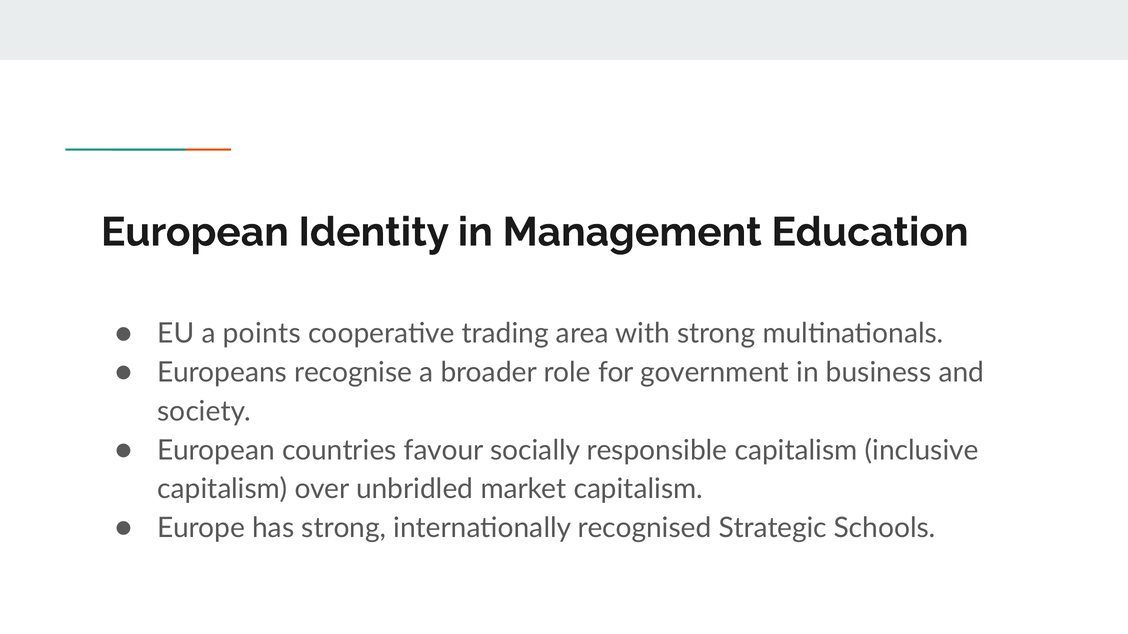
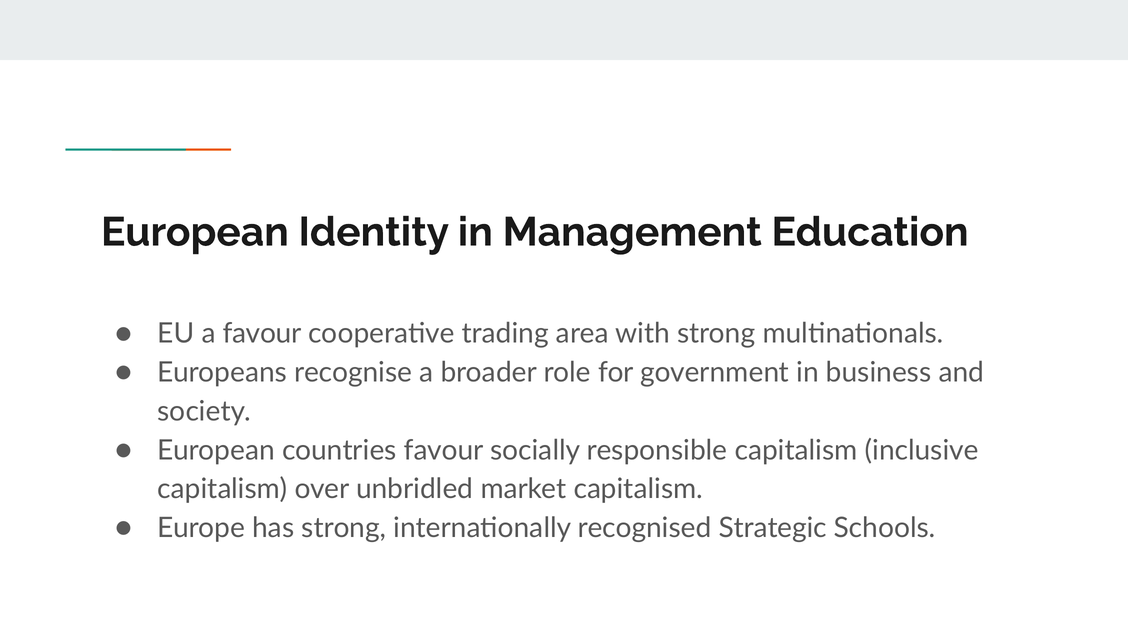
a points: points -> favour
